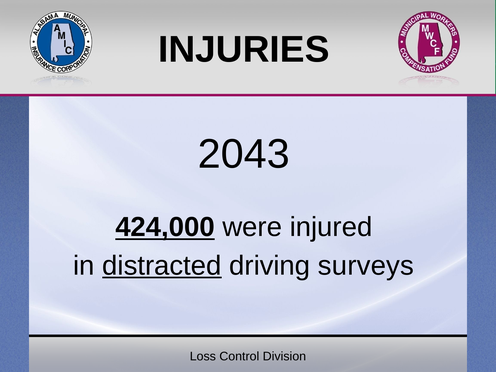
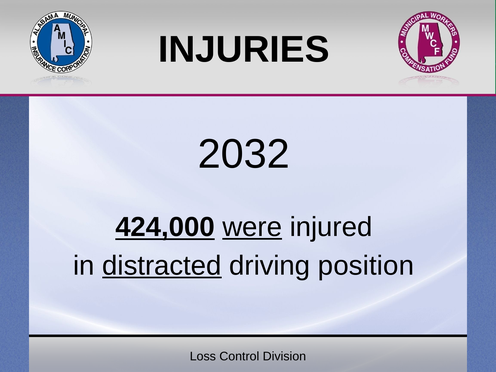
2043: 2043 -> 2032
were underline: none -> present
surveys: surveys -> position
